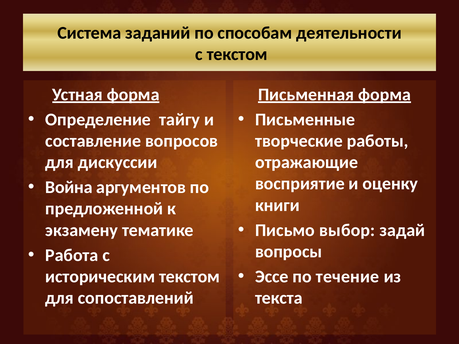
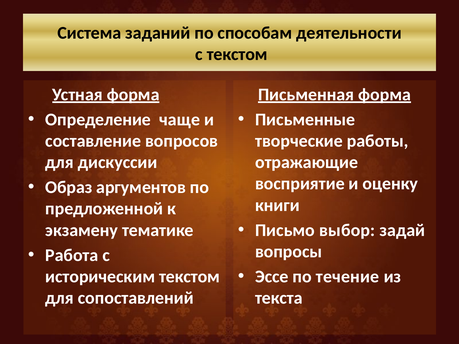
тайгу: тайгу -> чаще
Война: Война -> Образ
